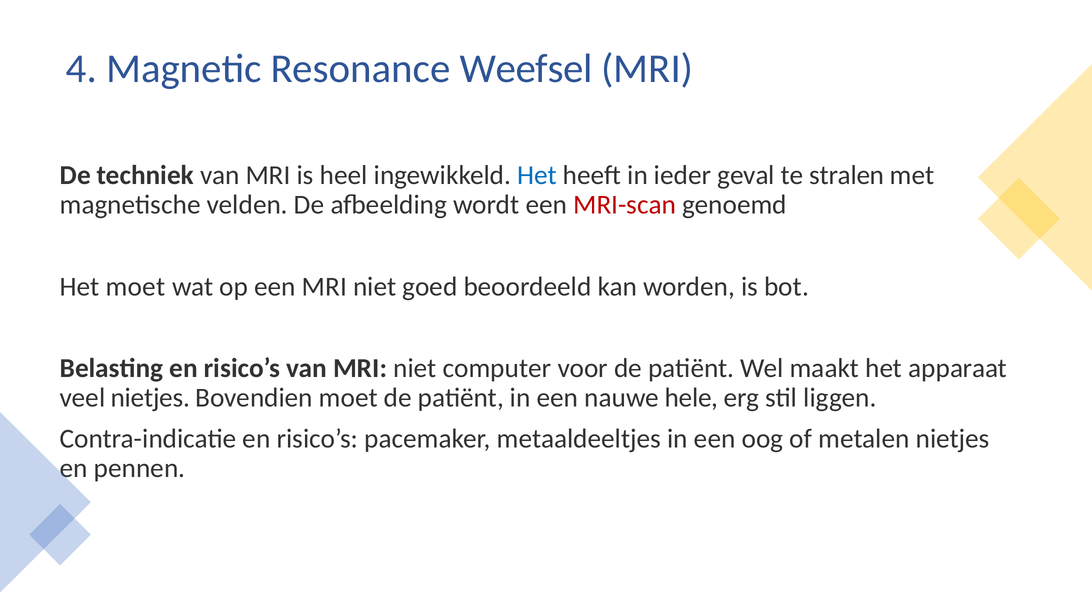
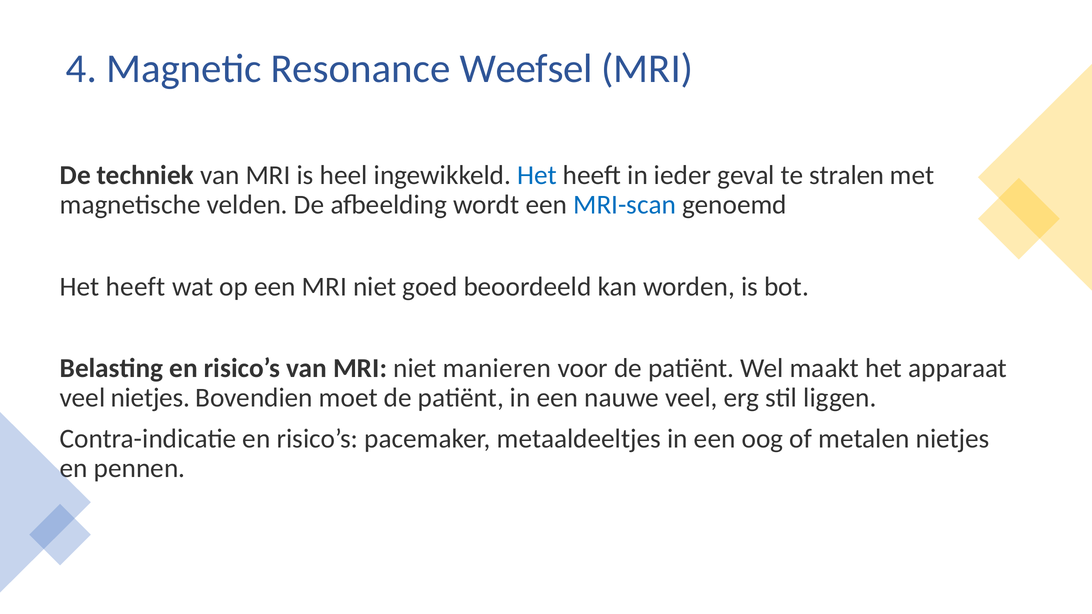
MRI-scan colour: red -> blue
moet at (136, 287): moet -> heeft
computer: computer -> manieren
nauwe hele: hele -> veel
